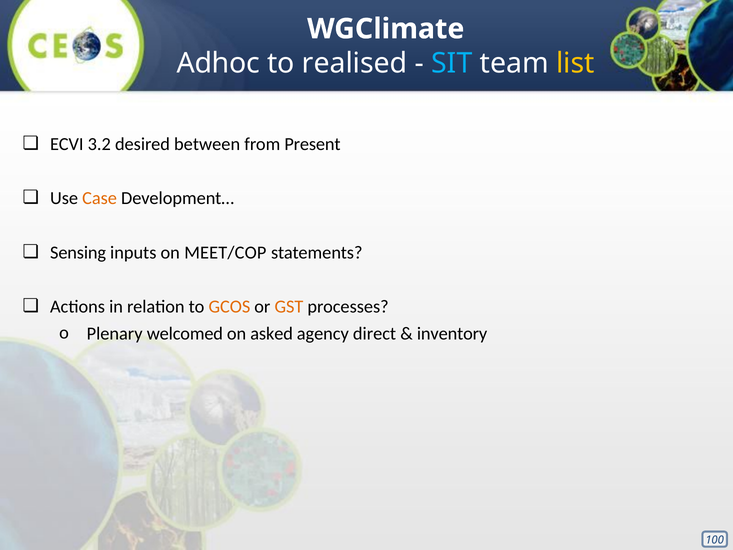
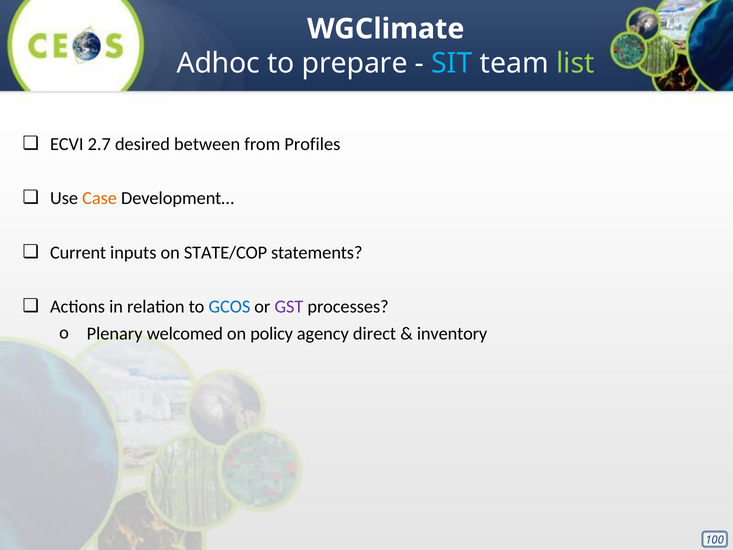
realised: realised -> prepare
list colour: yellow -> light green
3.2: 3.2 -> 2.7
Present: Present -> Profiles
Sensing: Sensing -> Current
MEET/COP: MEET/COP -> STATE/COP
GCOS colour: orange -> blue
GST colour: orange -> purple
asked: asked -> policy
